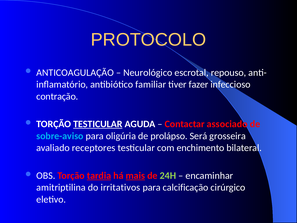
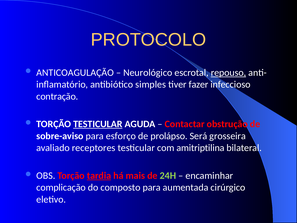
repouso underline: none -> present
familiar: familiar -> simples
associado: associado -> obstrução
sobre-aviso colour: light blue -> white
oligúria: oligúria -> esforço
enchimento: enchimento -> amitriptilina
mais underline: present -> none
amitriptilina: amitriptilina -> complicação
irritativos: irritativos -> composto
calcificação: calcificação -> aumentada
